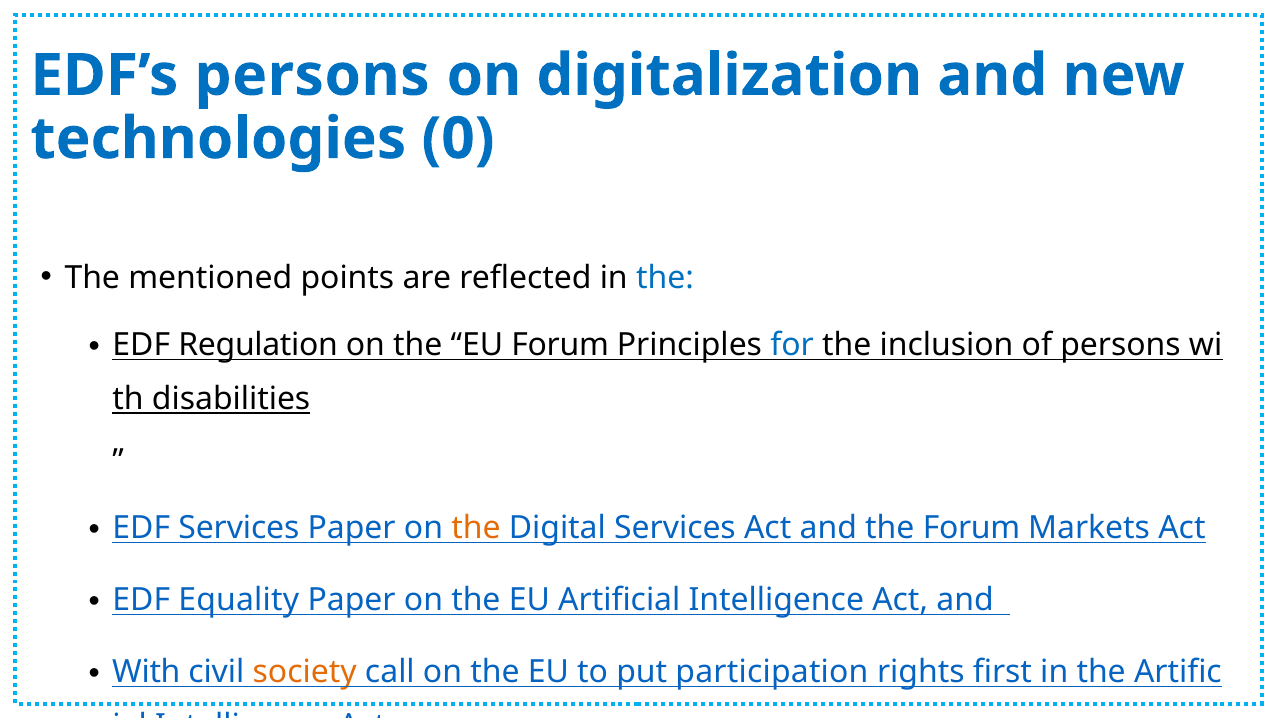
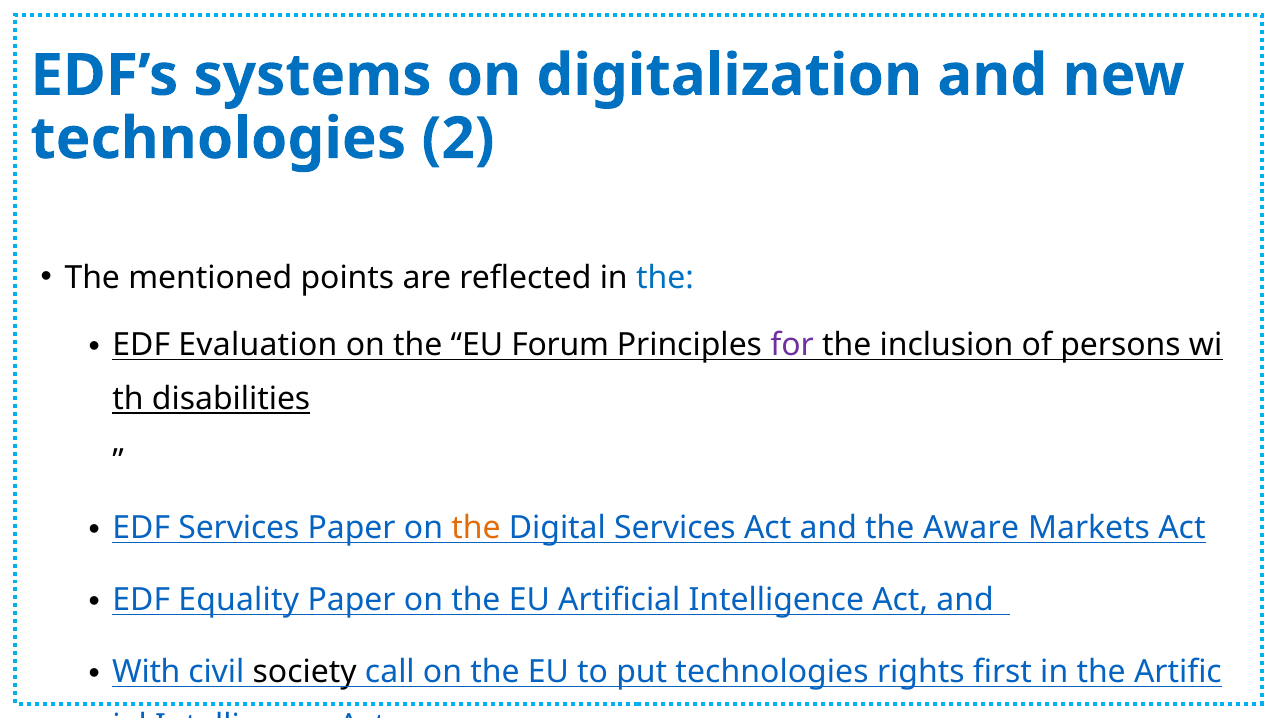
EDF’s persons: persons -> systems
0: 0 -> 2
Regulation: Regulation -> Evaluation
for colour: blue -> purple
the Forum: Forum -> Aware
society colour: orange -> black
put participation: participation -> technologies
